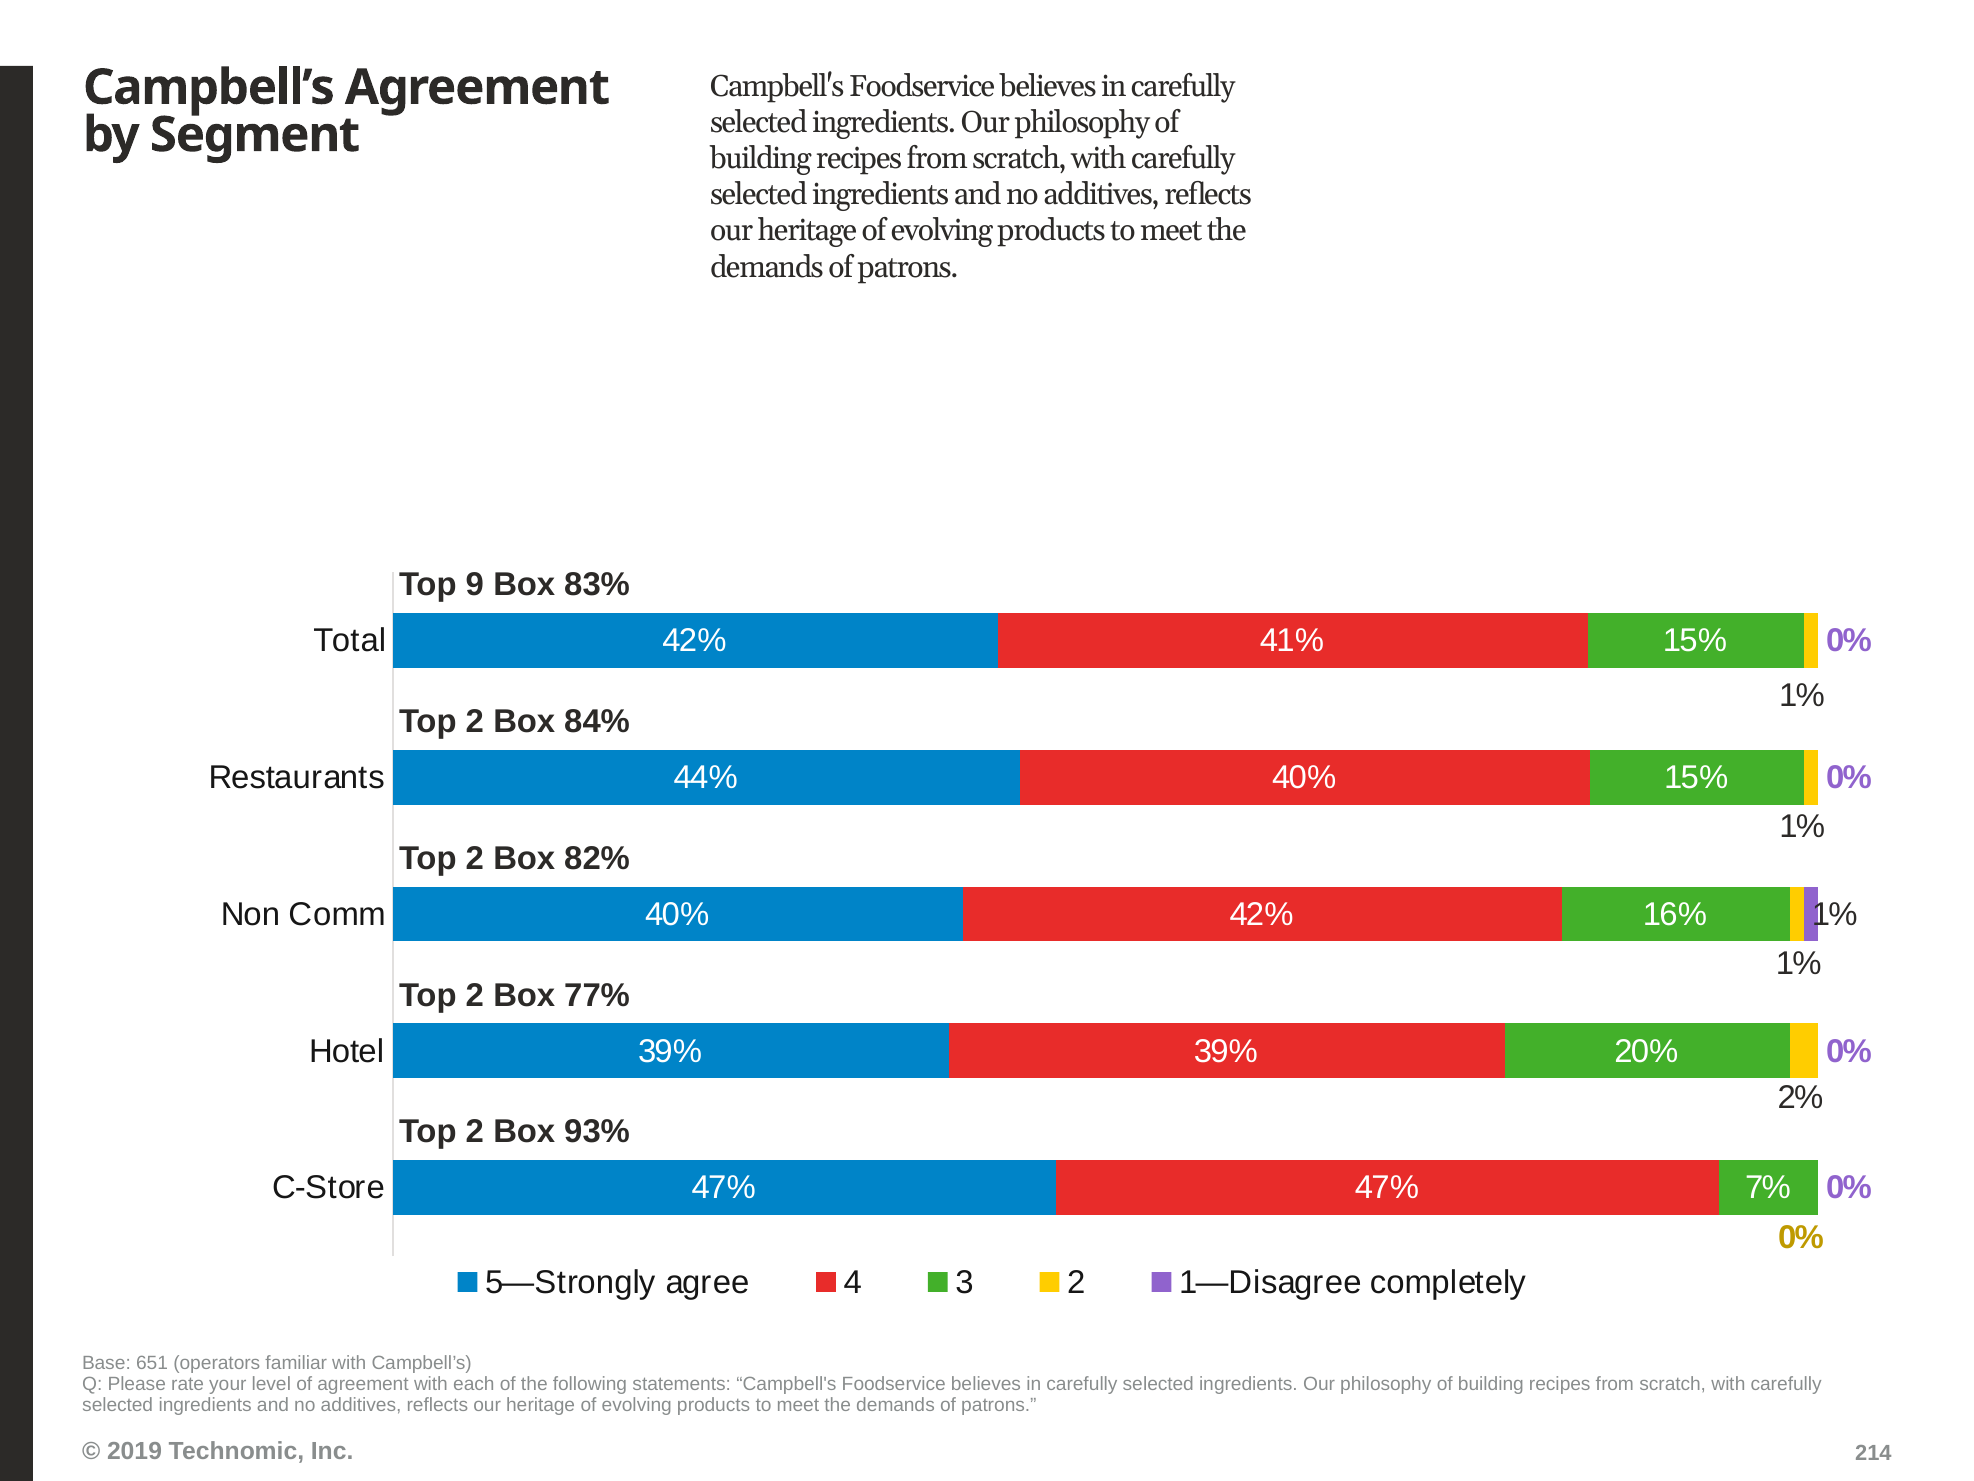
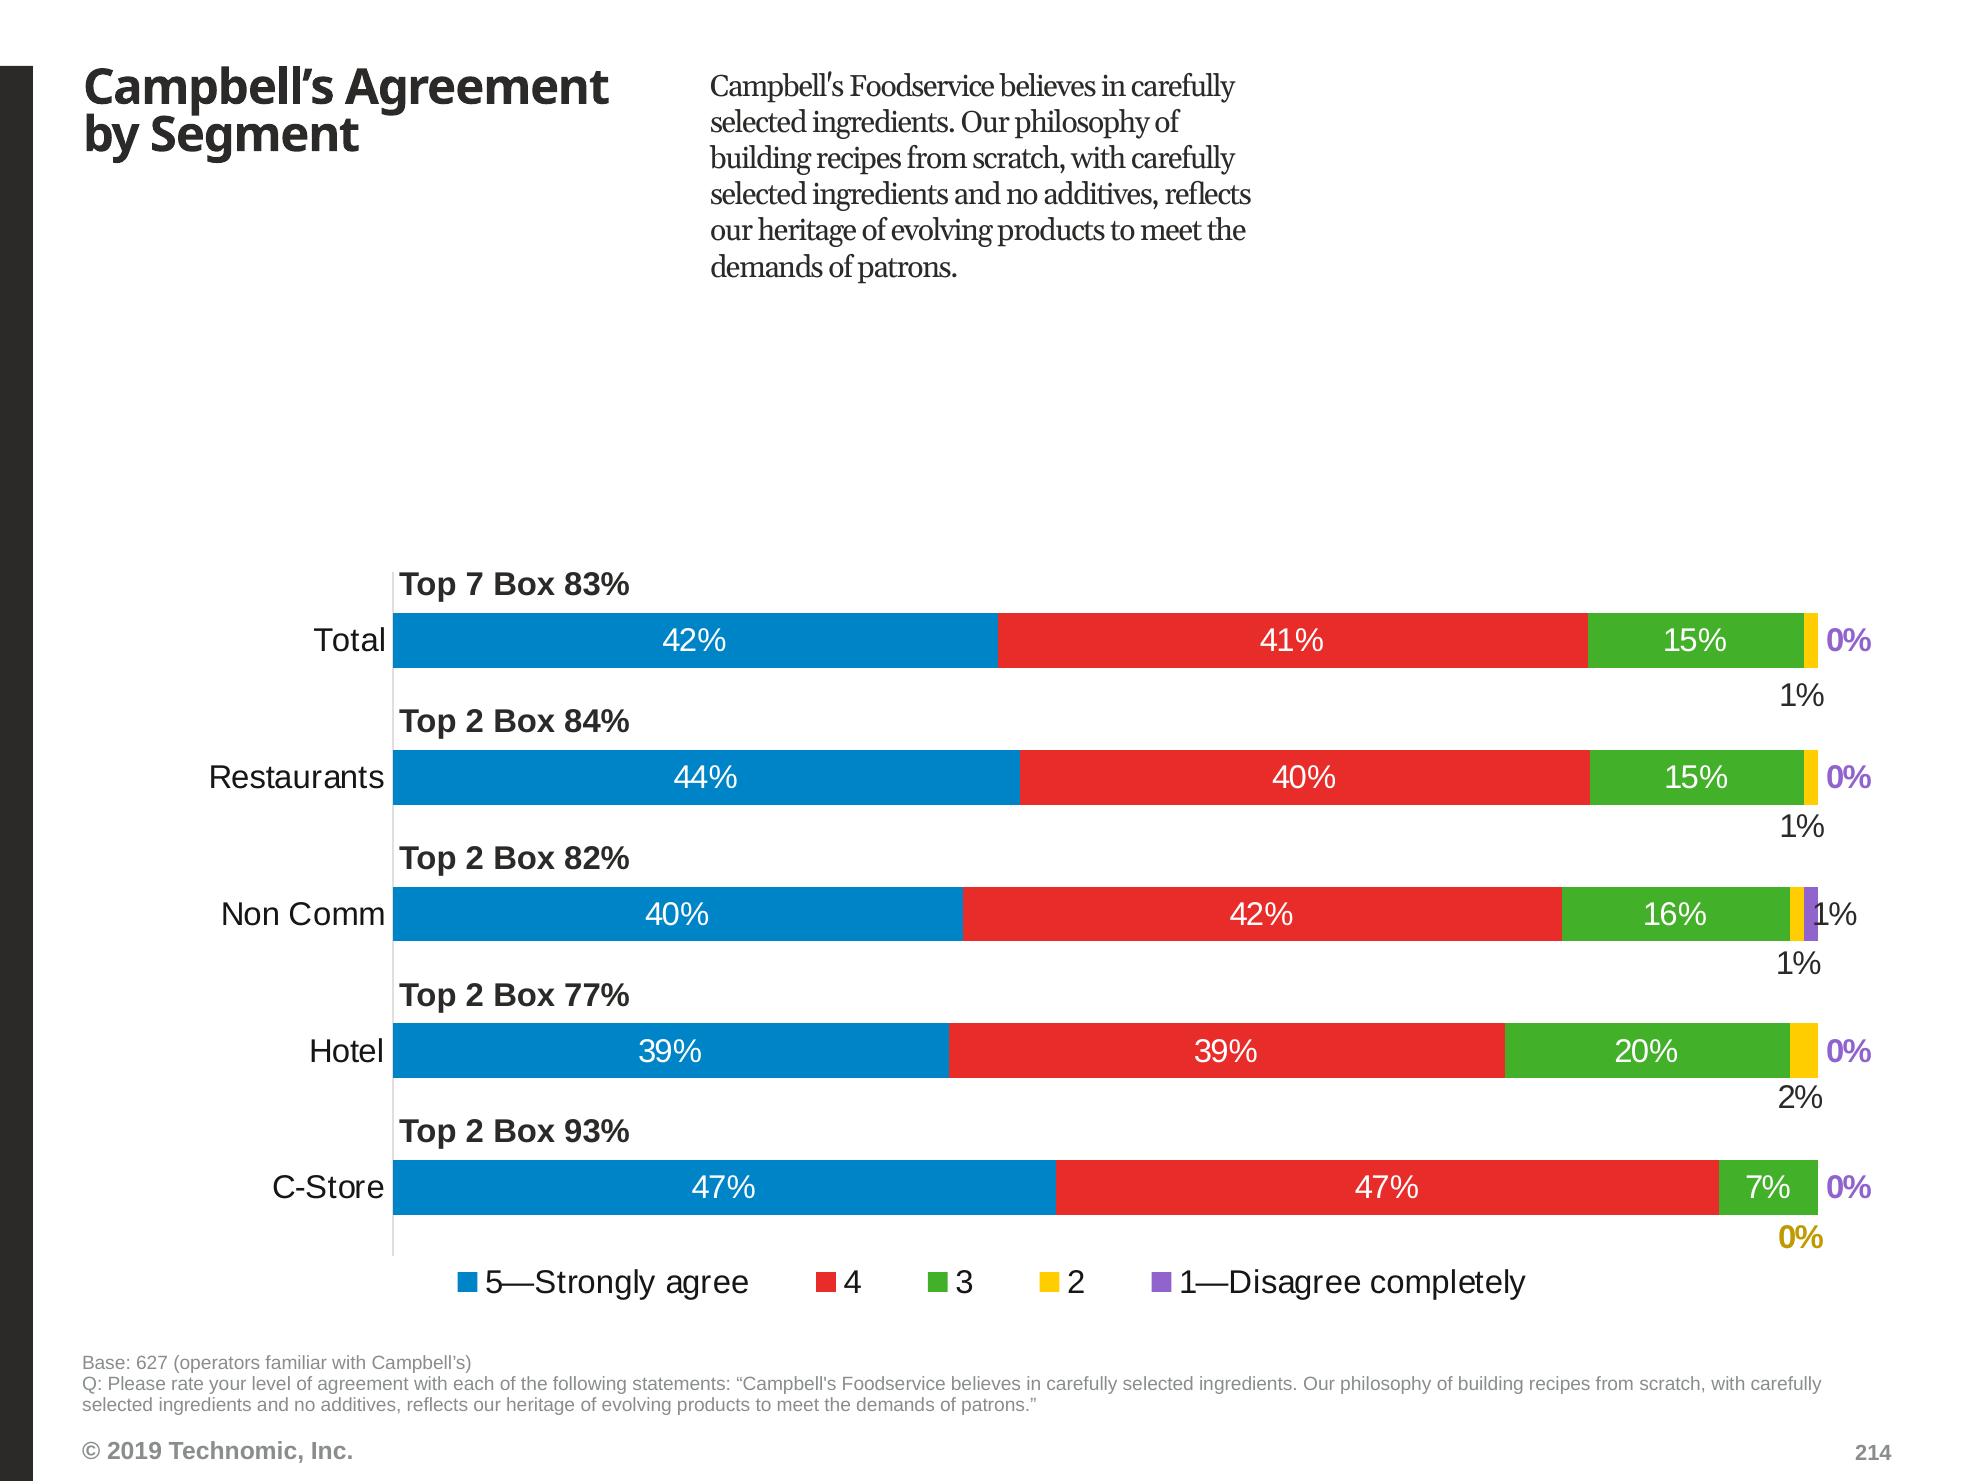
9: 9 -> 7
651: 651 -> 627
